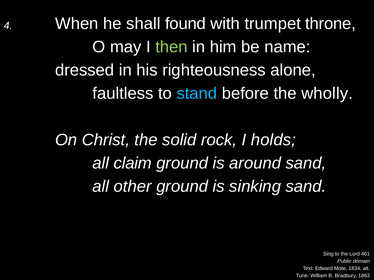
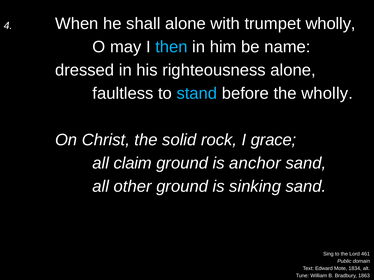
shall found: found -> alone
trumpet throne: throne -> wholly
then colour: light green -> light blue
holds: holds -> grace
around: around -> anchor
